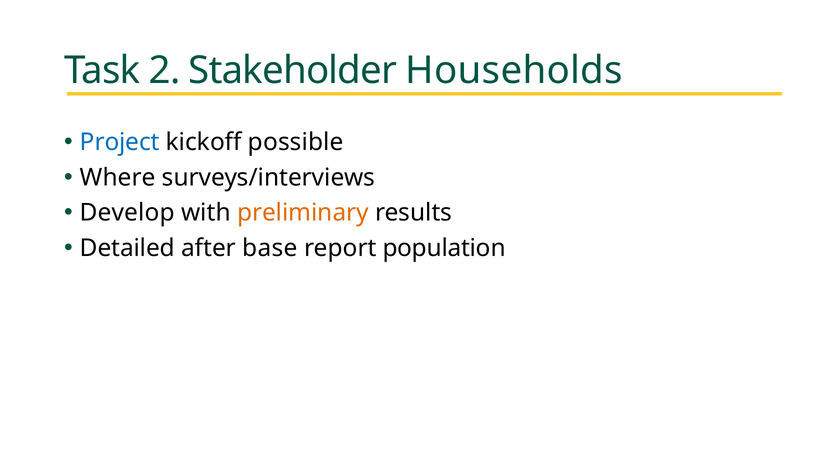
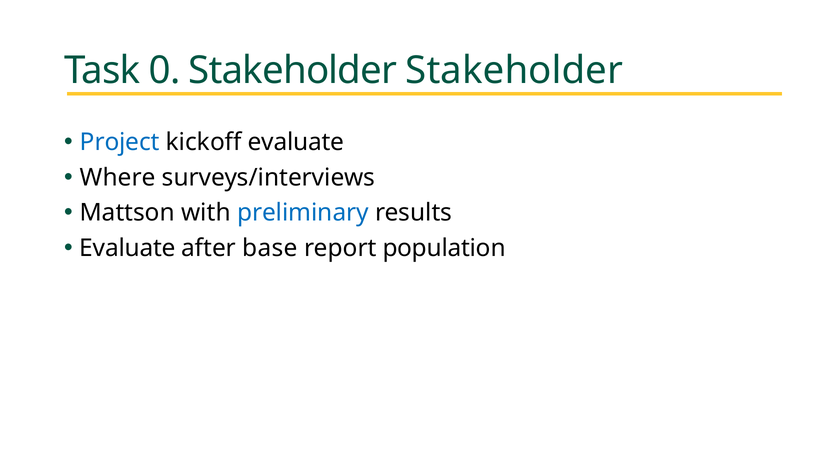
2: 2 -> 0
Stakeholder Households: Households -> Stakeholder
kickoff possible: possible -> evaluate
Develop: Develop -> Mattson
preliminary colour: orange -> blue
Detailed at (127, 248): Detailed -> Evaluate
